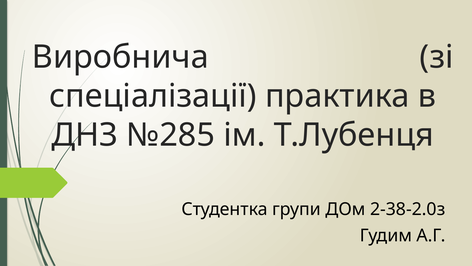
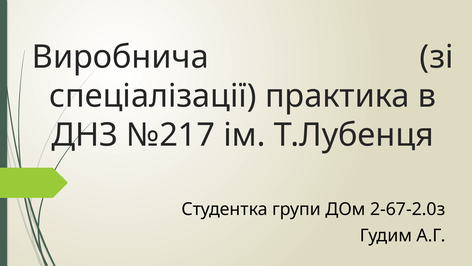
№285: №285 -> №217
2-38-2.0з: 2-38-2.0з -> 2-67-2.0з
